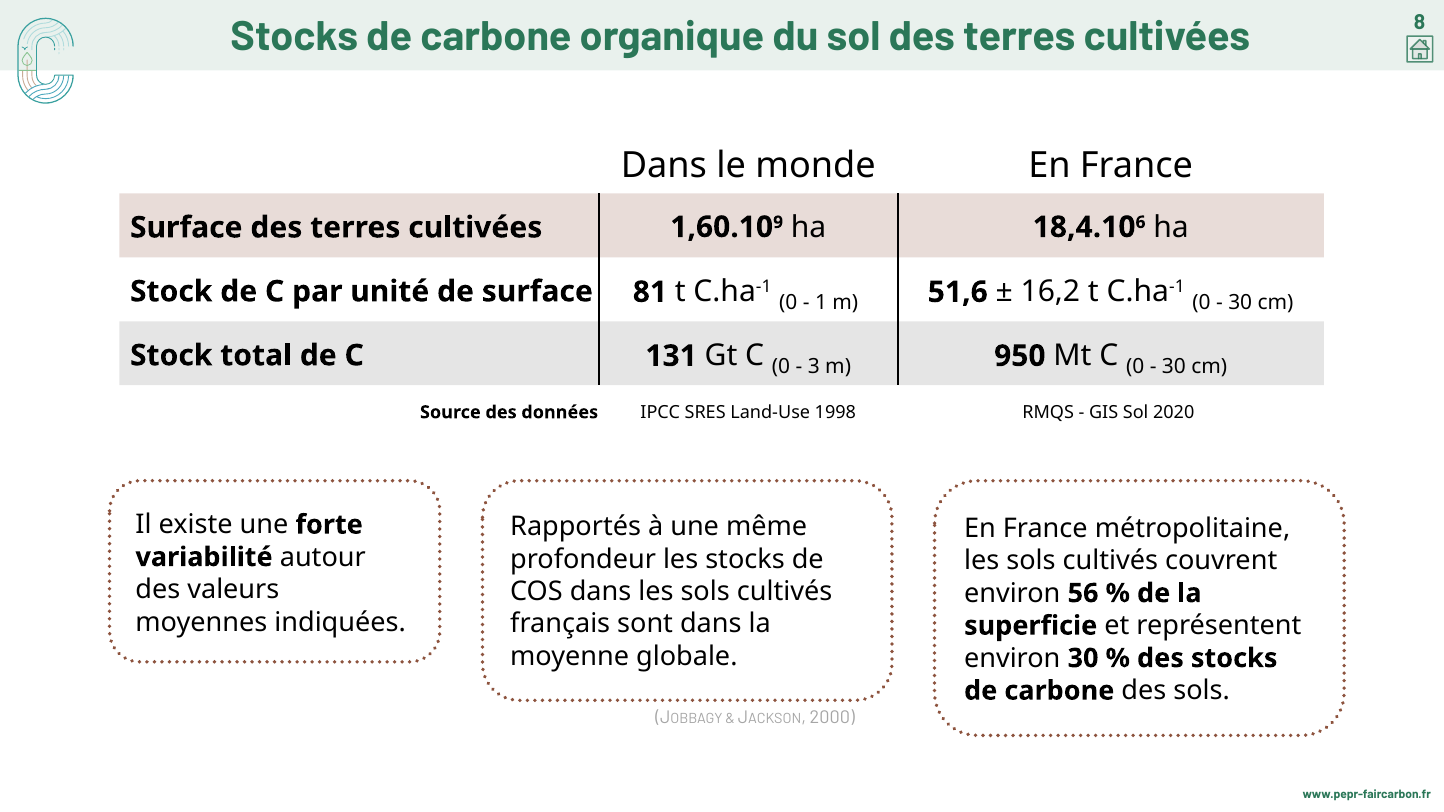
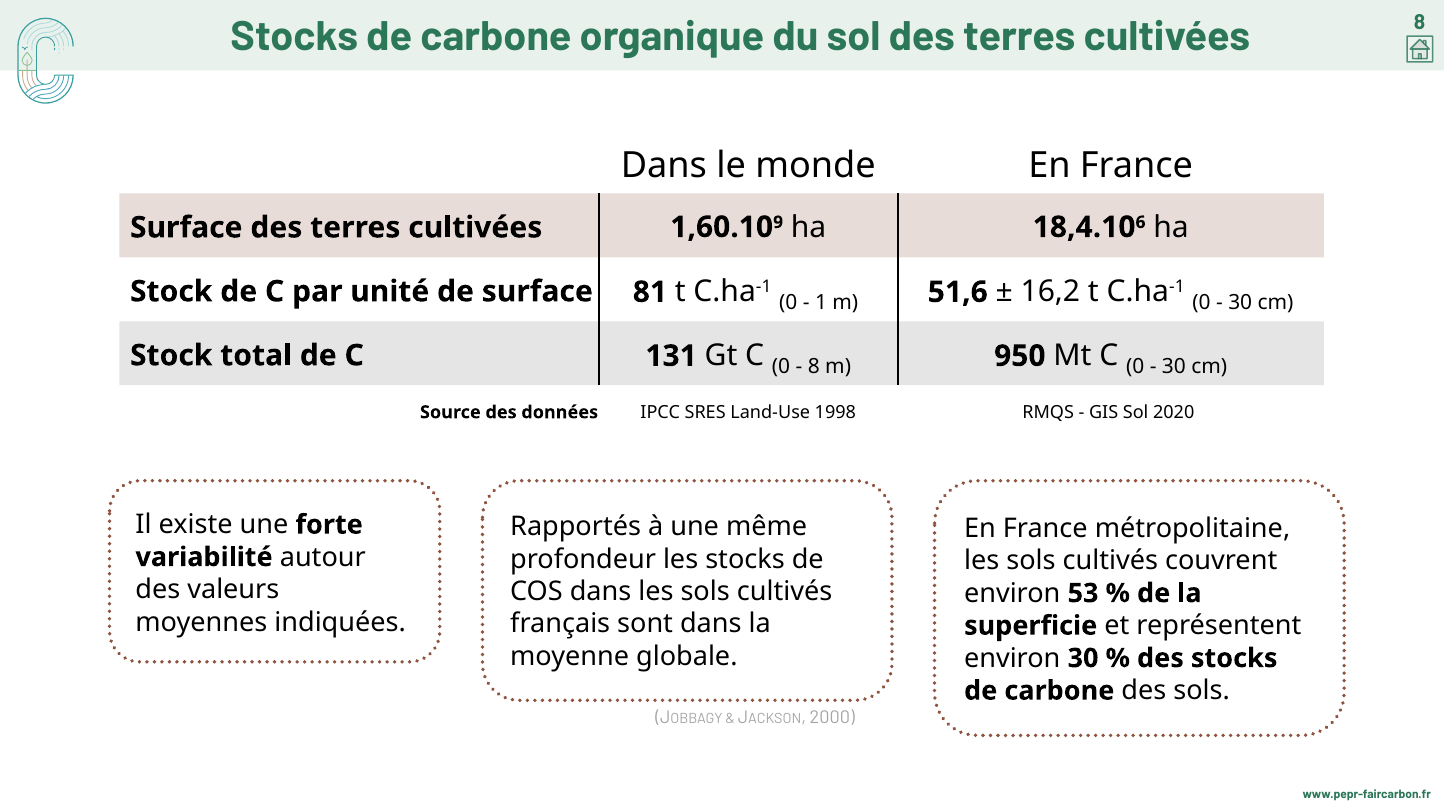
3 at (814, 366): 3 -> 8
56: 56 -> 53
